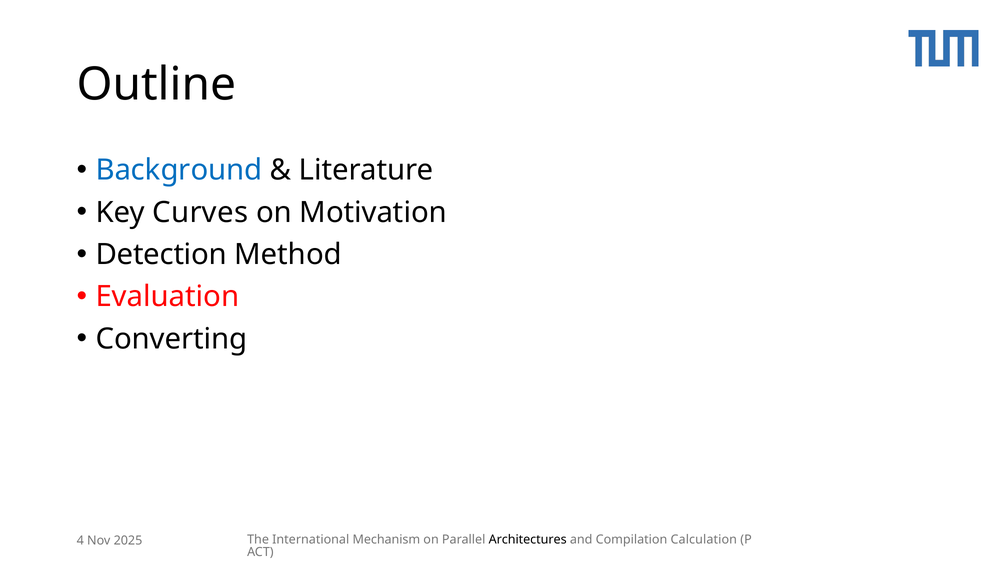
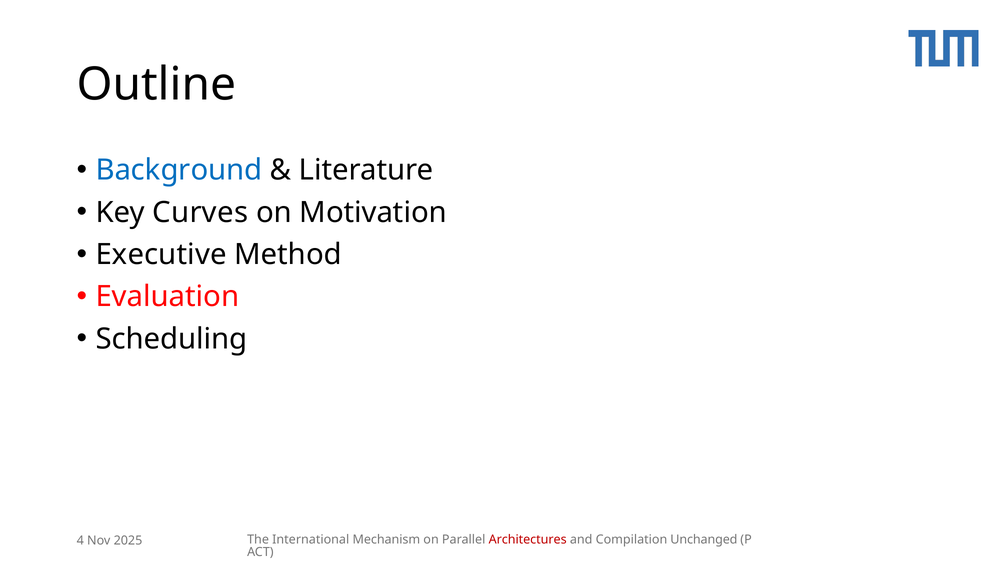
Detection: Detection -> Executive
Converting: Converting -> Scheduling
Architectures colour: black -> red
Calculation: Calculation -> Unchanged
